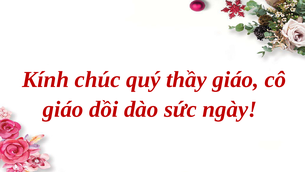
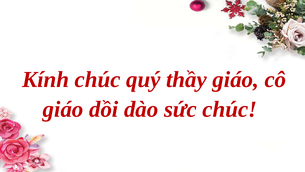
sức ngày: ngày -> chúc
